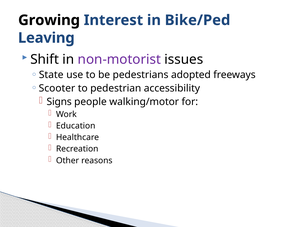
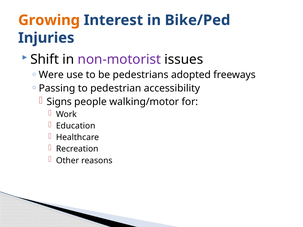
Growing colour: black -> orange
Leaving: Leaving -> Injuries
State: State -> Were
Scooter: Scooter -> Passing
